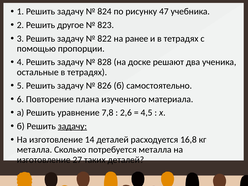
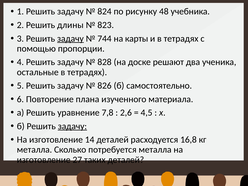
47: 47 -> 48
другое: другое -> длины
задачу at (70, 39) underline: none -> present
822: 822 -> 744
ранее: ранее -> карты
